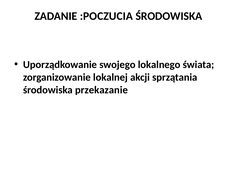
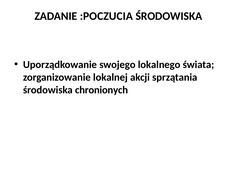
przekazanie: przekazanie -> chronionych
